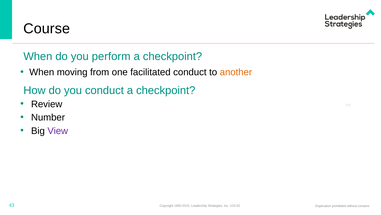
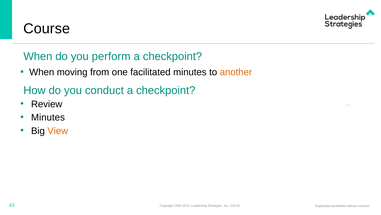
facilitated conduct: conduct -> minutes
Number at (48, 117): Number -> Minutes
View colour: purple -> orange
